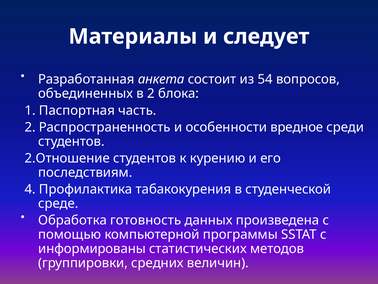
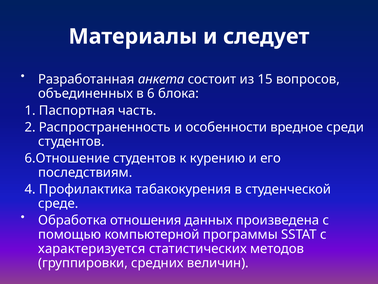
54: 54 -> 15
в 2: 2 -> 6
2.Отношение: 2.Отношение -> 6.Отношение
готовность: готовность -> отношения
информированы: информированы -> характеризуется
